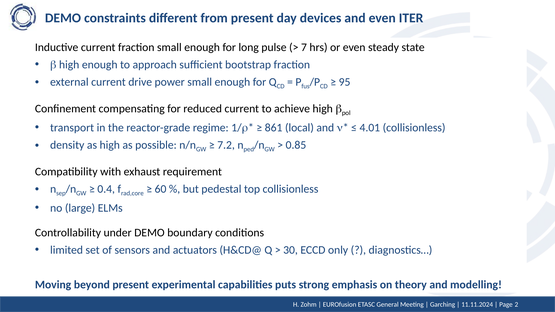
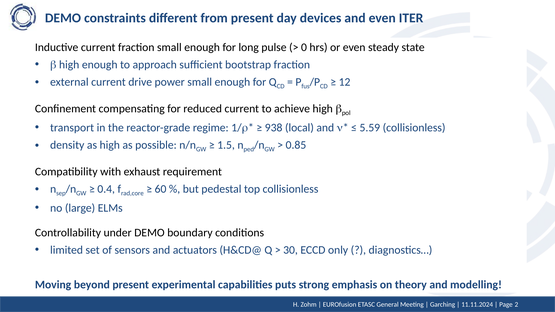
7: 7 -> 0
95: 95 -> 12
861: 861 -> 938
4.01: 4.01 -> 5.59
7.2: 7.2 -> 1.5
